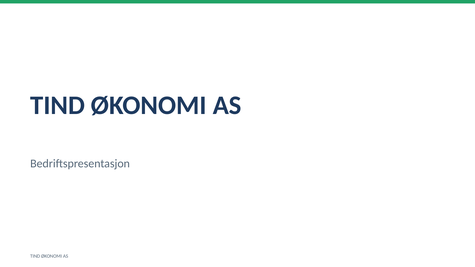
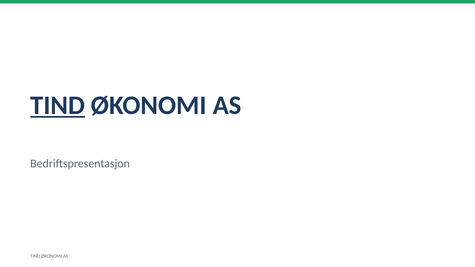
TIND at (58, 105) underline: none -> present
